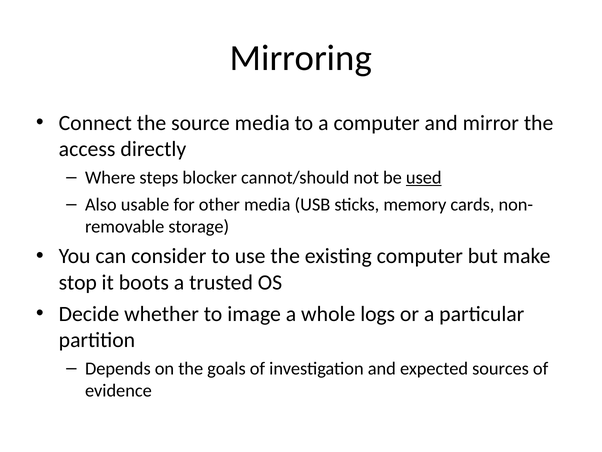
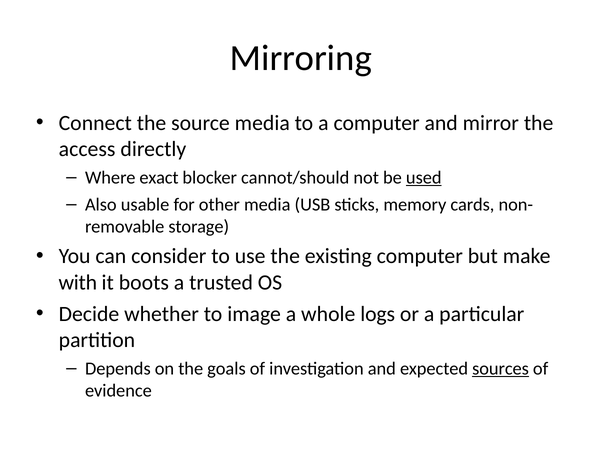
steps: steps -> exact
stop: stop -> with
sources underline: none -> present
